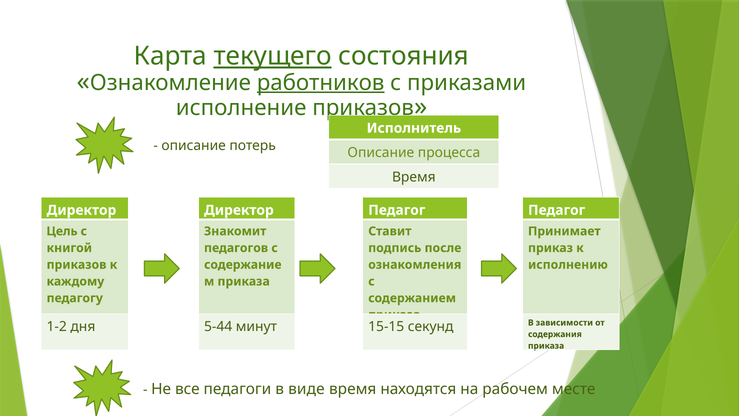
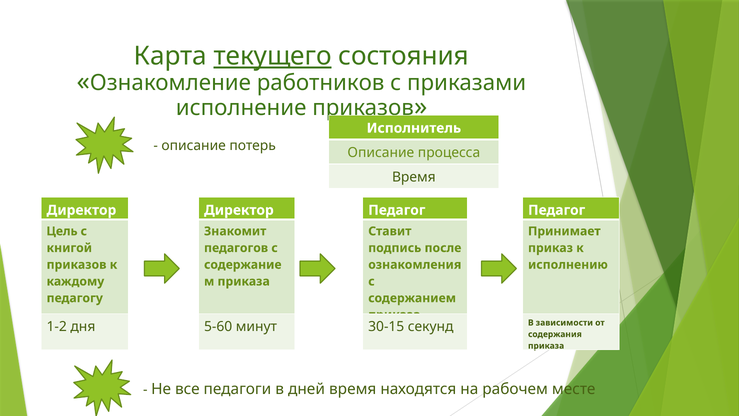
работников underline: present -> none
5-44: 5-44 -> 5-60
15-15: 15-15 -> 30-15
виде: виде -> дней
